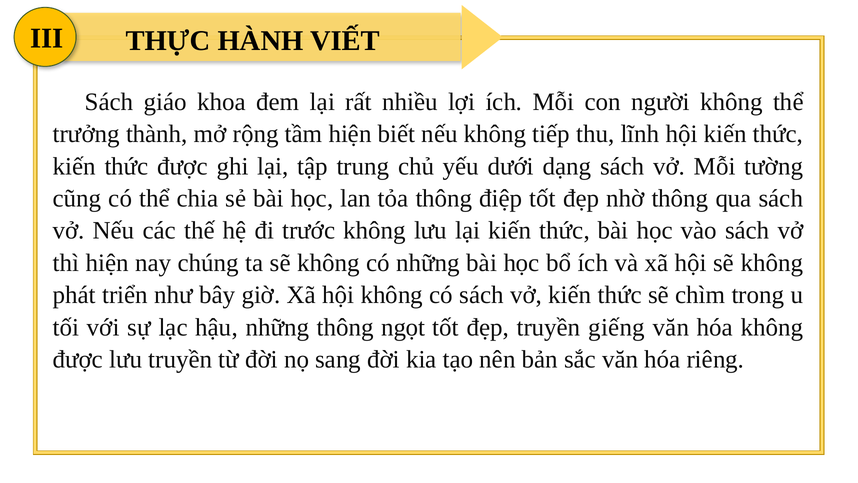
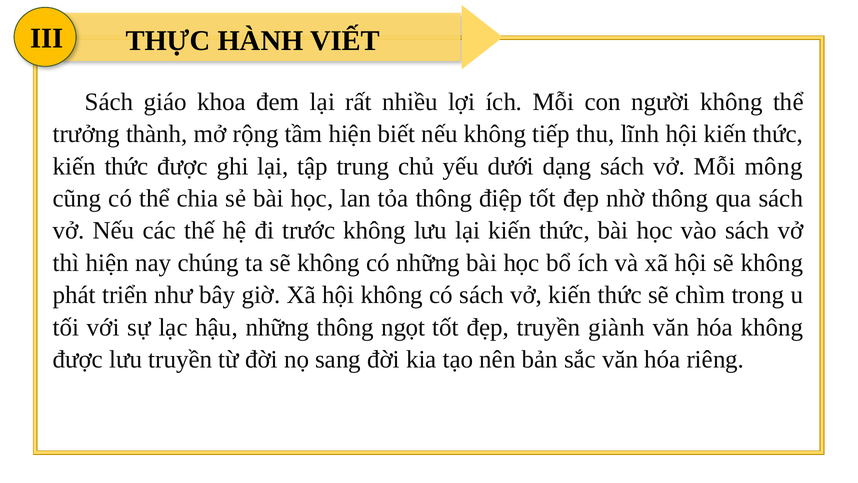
tường: tường -> mông
giếng: giếng -> giành
